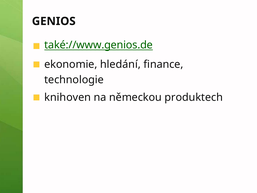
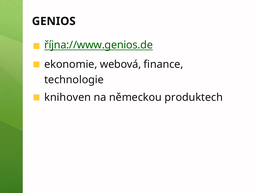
také://www.genios.de: také://www.genios.de -> října://www.genios.de
hledání: hledání -> webová
